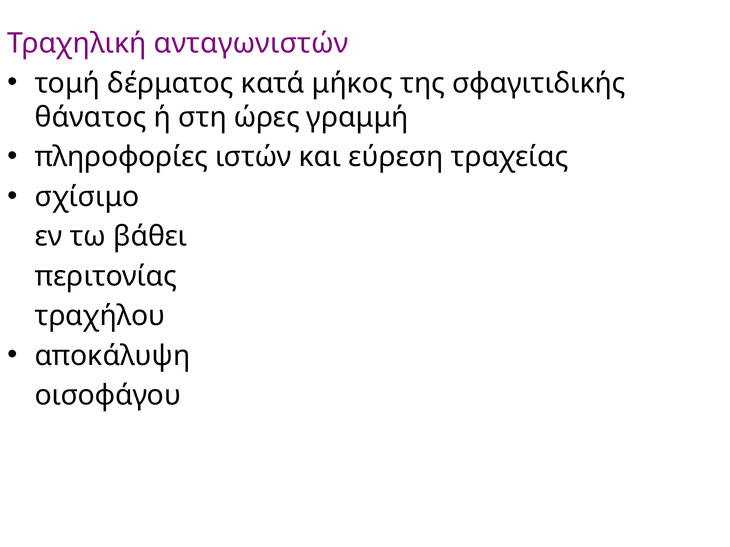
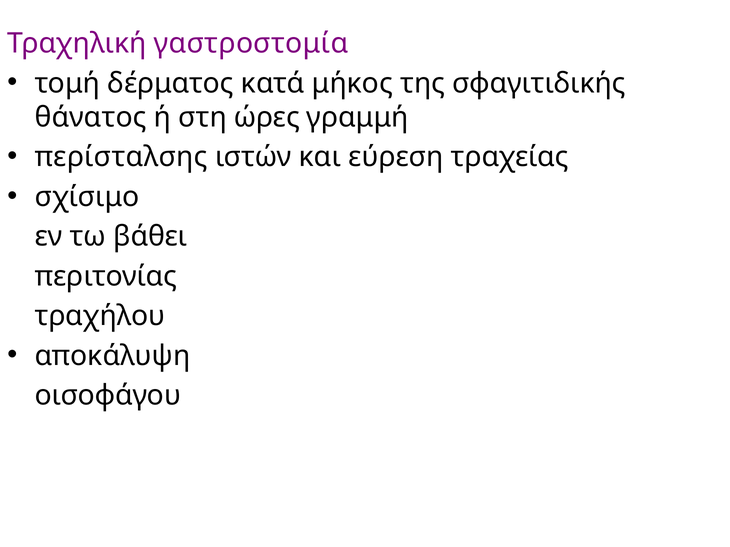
ανταγωνιστών: ανταγωνιστών -> γαστροστομία
πληροφορίες: πληροφορίες -> περίσταλσης
